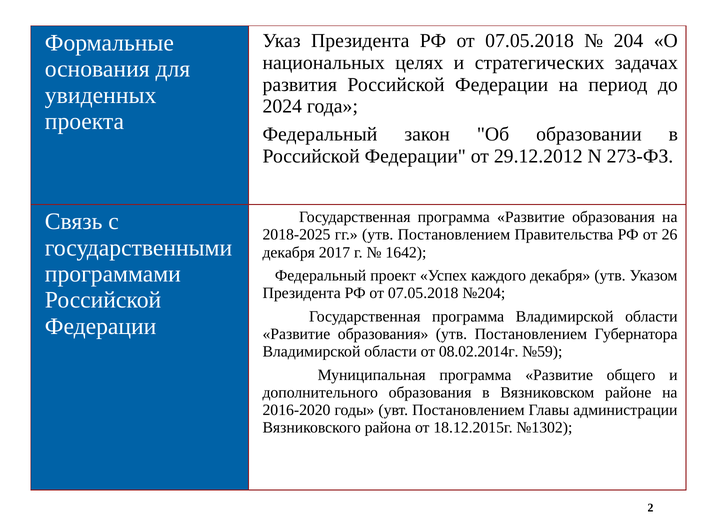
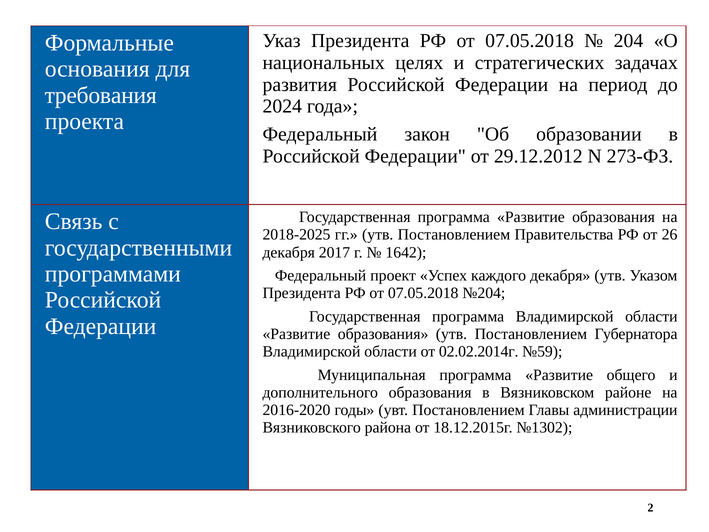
увиденных: увиденных -> требования
08.02.2014г: 08.02.2014г -> 02.02.2014г
